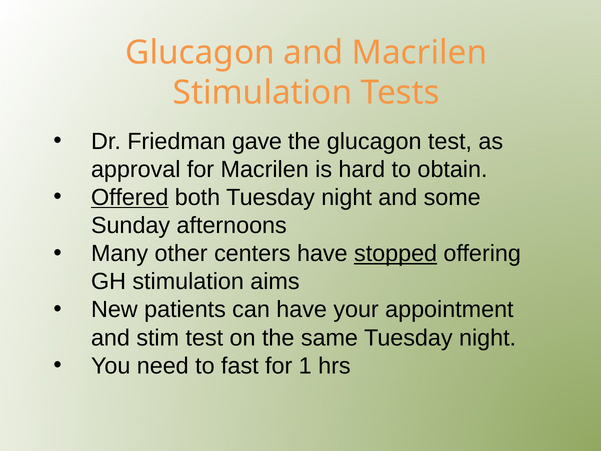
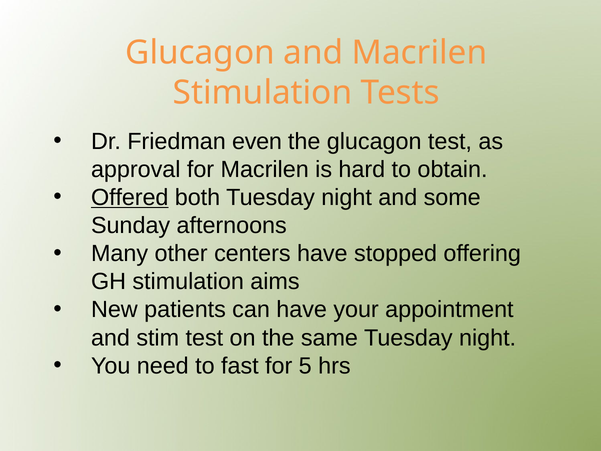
gave: gave -> even
stopped underline: present -> none
1: 1 -> 5
